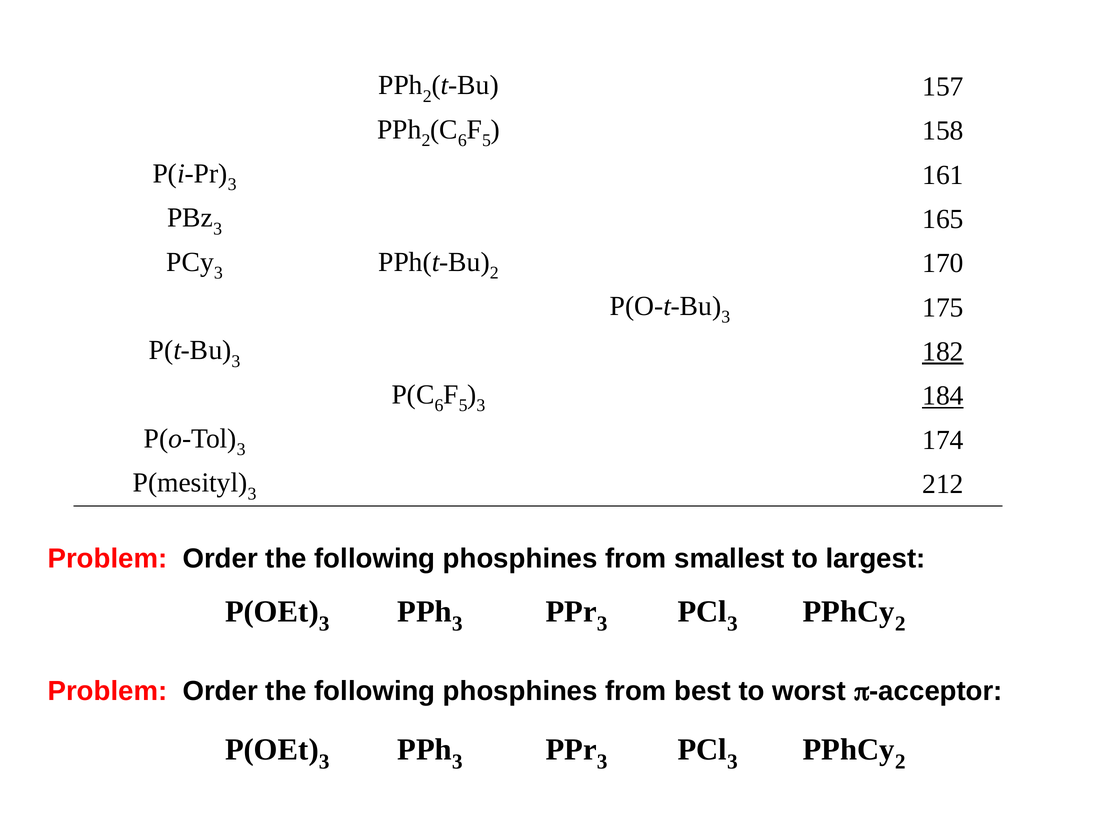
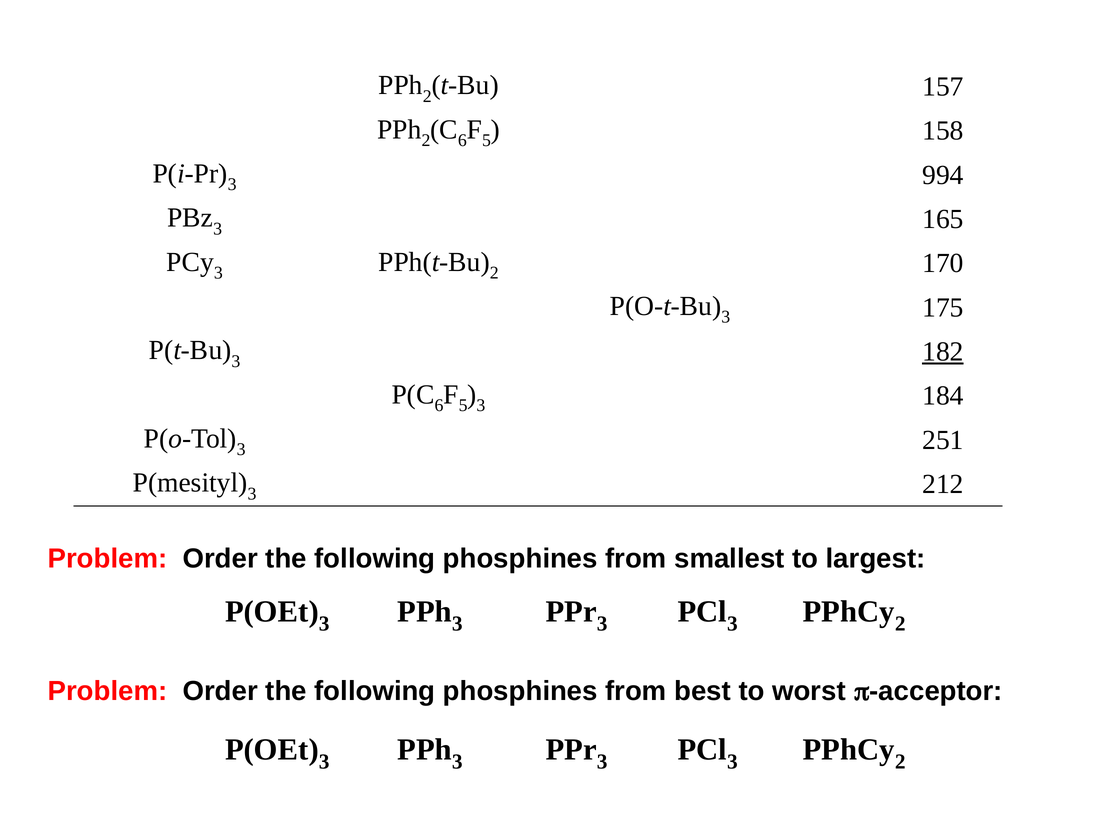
161: 161 -> 994
184 underline: present -> none
174: 174 -> 251
